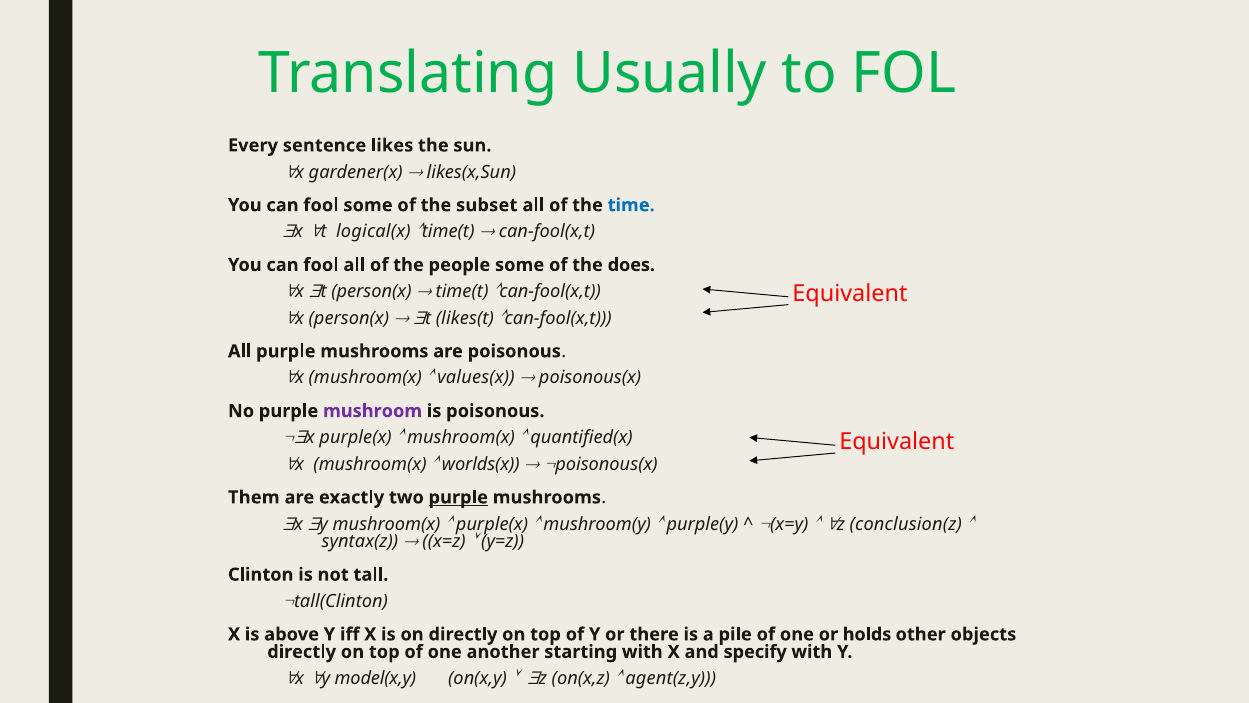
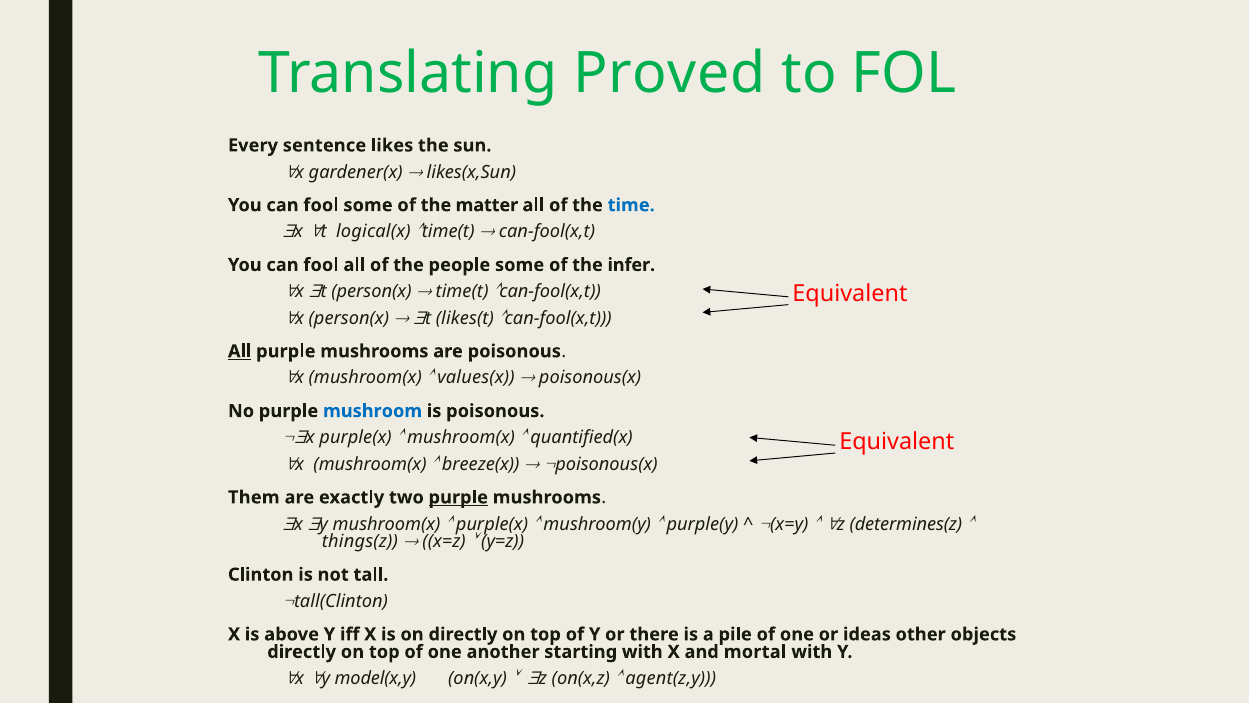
Usually: Usually -> Proved
subset: subset -> matter
does: does -> infer
All at (240, 351) underline: none -> present
mushroom colour: purple -> blue
worlds(x: worlds(x -> breeze(x
conclusion(z: conclusion(z -> determines(z
syntax(z: syntax(z -> things(z
holds: holds -> ideas
specify: specify -> mortal
